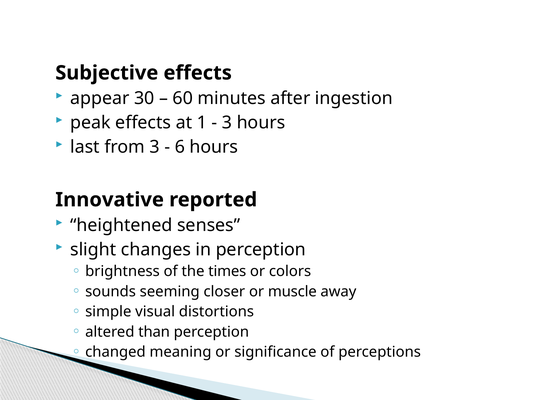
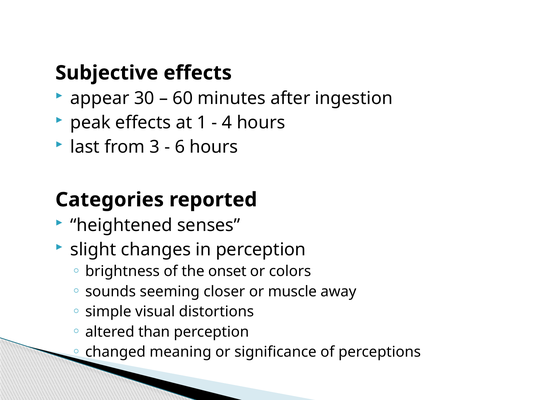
3 at (227, 123): 3 -> 4
Innovative: Innovative -> Categories
times: times -> onset
